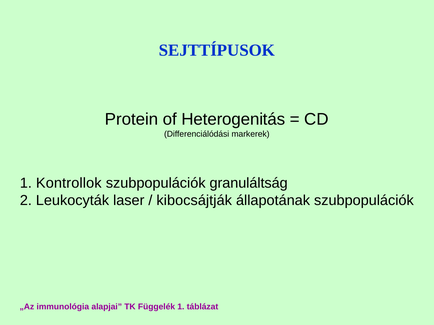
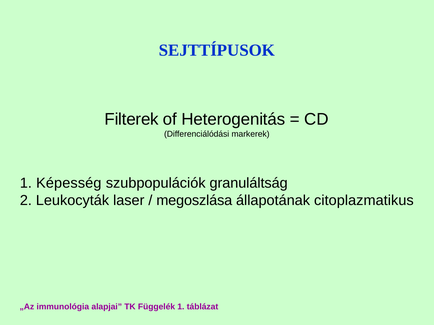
Protein: Protein -> Filterek
Kontrollok: Kontrollok -> Képesség
kibocsájtják: kibocsájtják -> megoszlása
állapotának szubpopulációk: szubpopulációk -> citoplazmatikus
